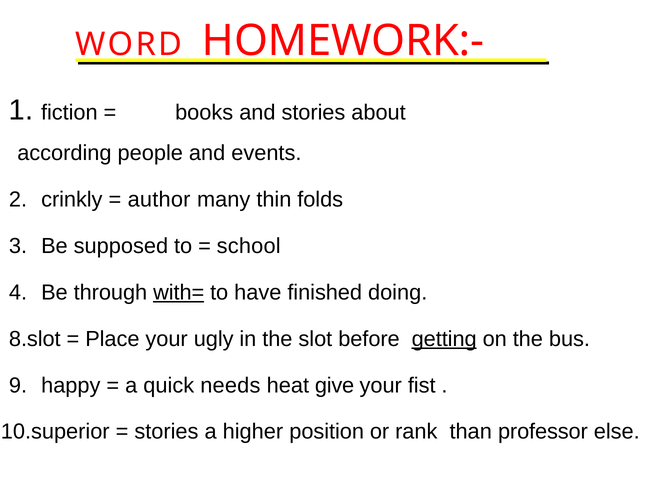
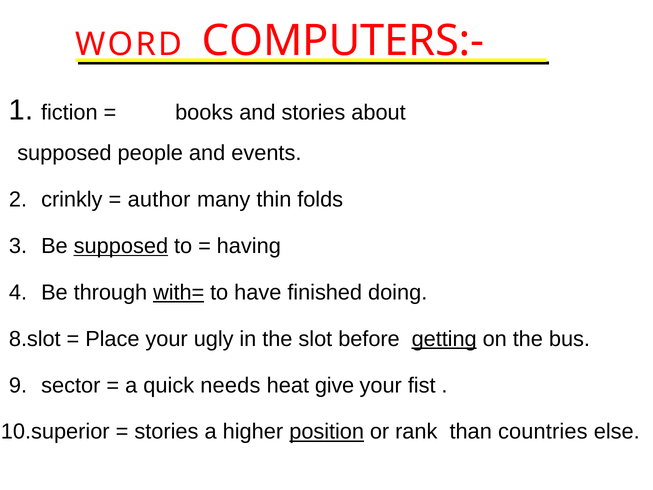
HOMEWORK:-: HOMEWORK:- -> COMPUTERS:-
according at (64, 153): according -> supposed
supposed at (121, 246) underline: none -> present
school: school -> having
happy: happy -> sector
position underline: none -> present
professor: professor -> countries
